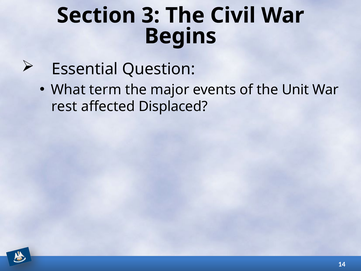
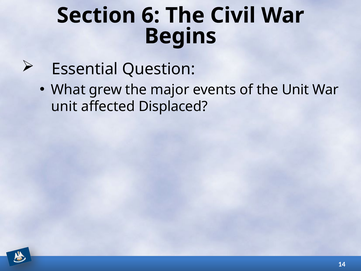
3: 3 -> 6
term: term -> grew
rest at (64, 106): rest -> unit
